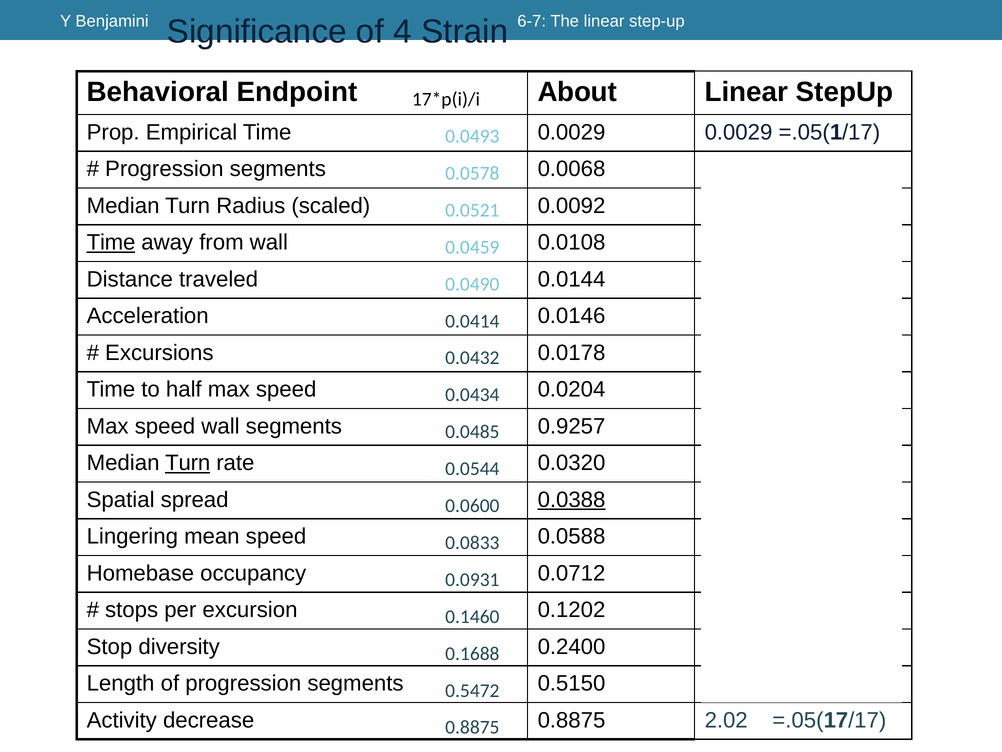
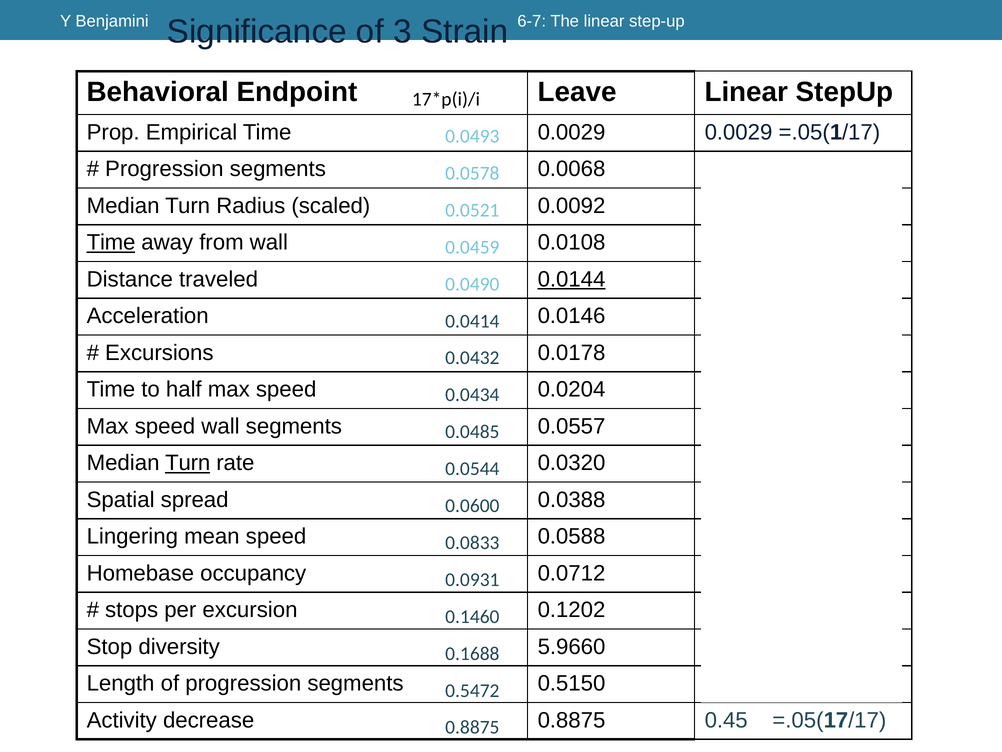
4: 4 -> 3
About: About -> Leave
0.0144 underline: none -> present
0.9257: 0.9257 -> 0.0557
0.0388 underline: present -> none
0.2400: 0.2400 -> 5.9660
2.02: 2.02 -> 0.45
